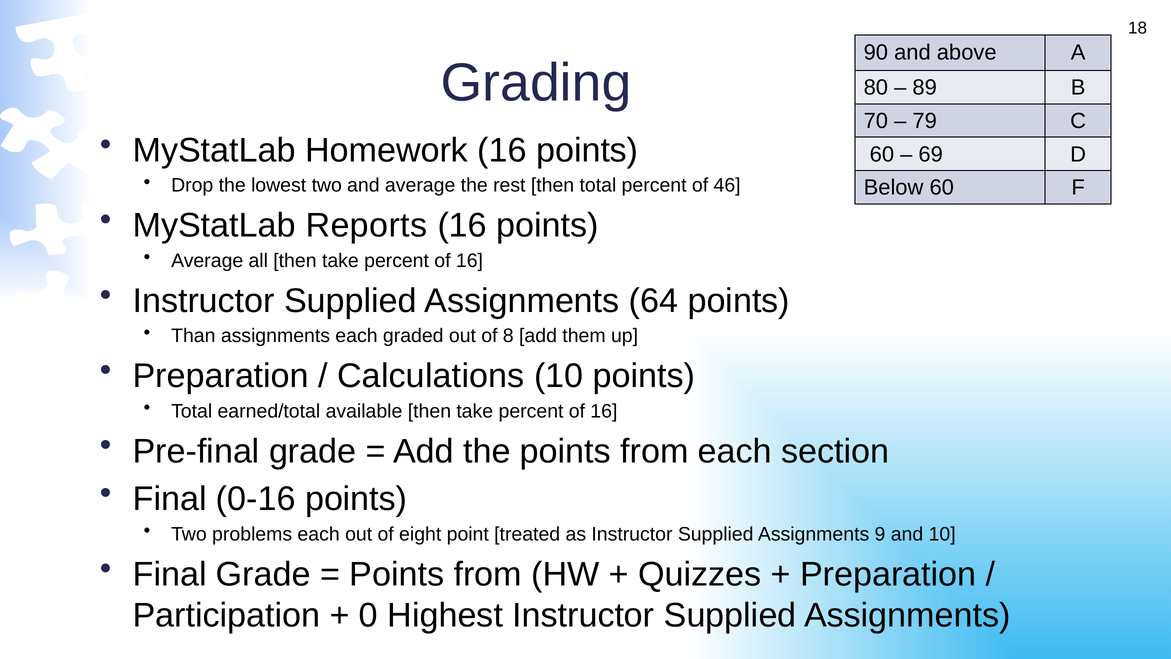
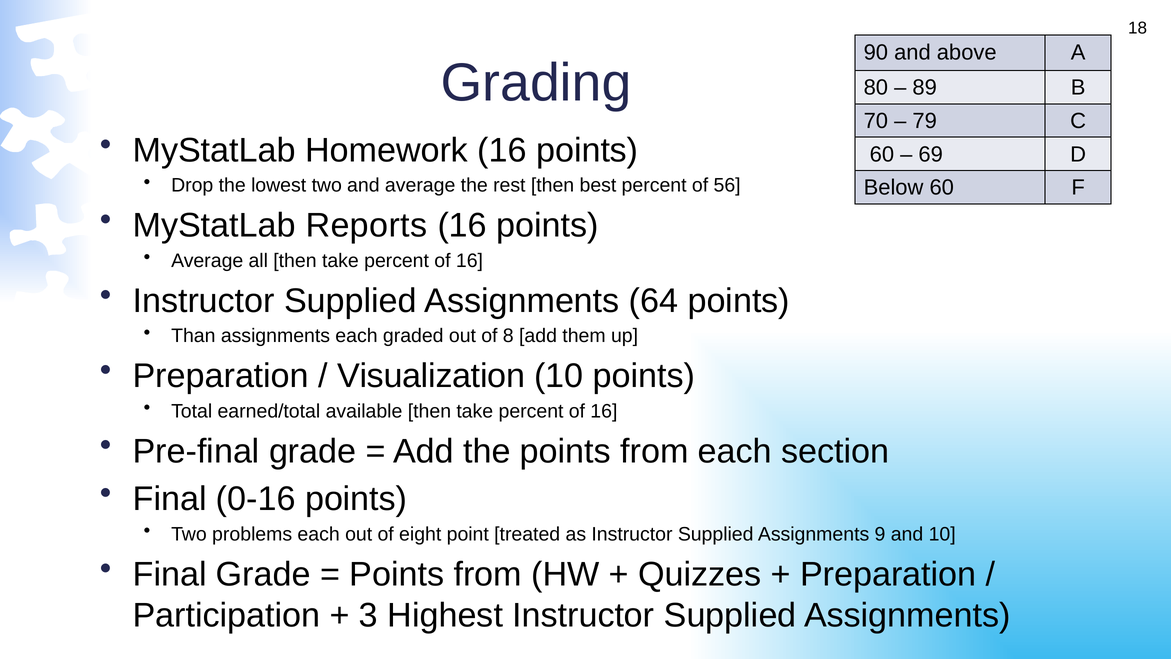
then total: total -> best
46: 46 -> 56
Calculations: Calculations -> Visualization
0: 0 -> 3
